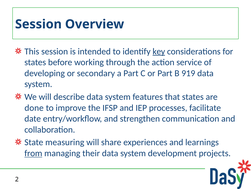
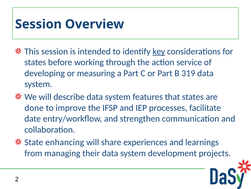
secondary: secondary -> measuring
919: 919 -> 319
measuring: measuring -> enhancing
from underline: present -> none
